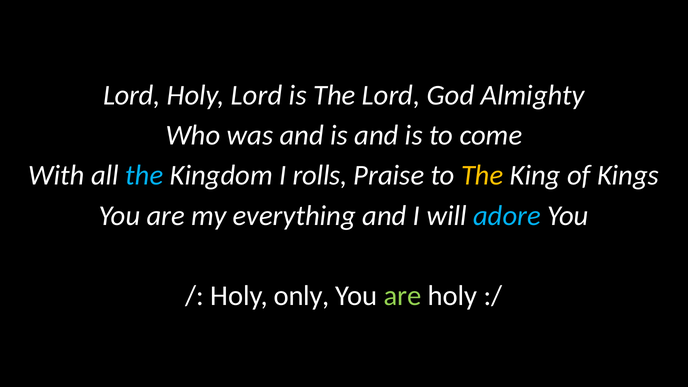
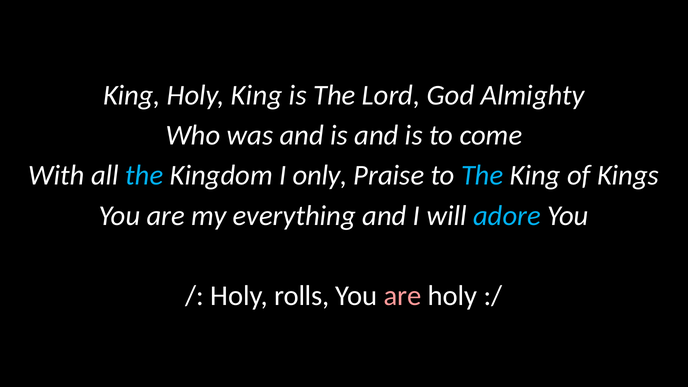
Lord at (132, 95): Lord -> King
Holy Lord: Lord -> King
rolls: rolls -> only
The at (482, 175) colour: yellow -> light blue
only: only -> rolls
are at (403, 296) colour: light green -> pink
